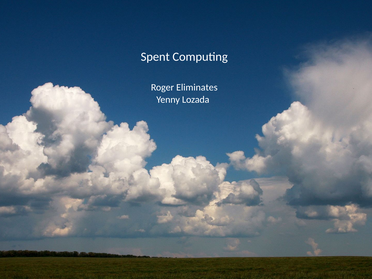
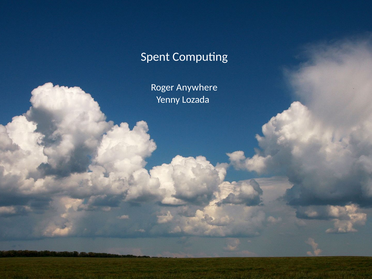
Eliminates: Eliminates -> Anywhere
